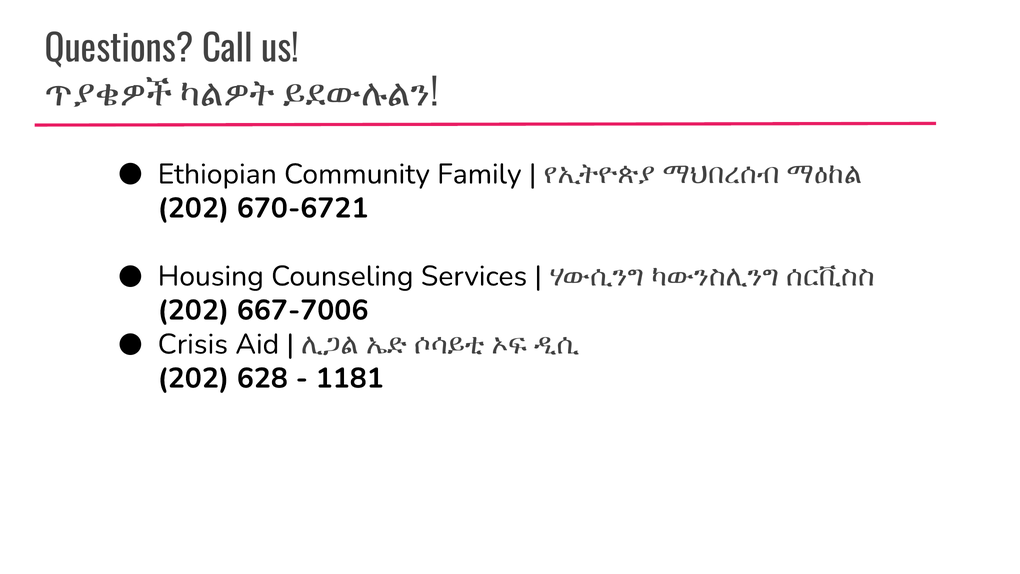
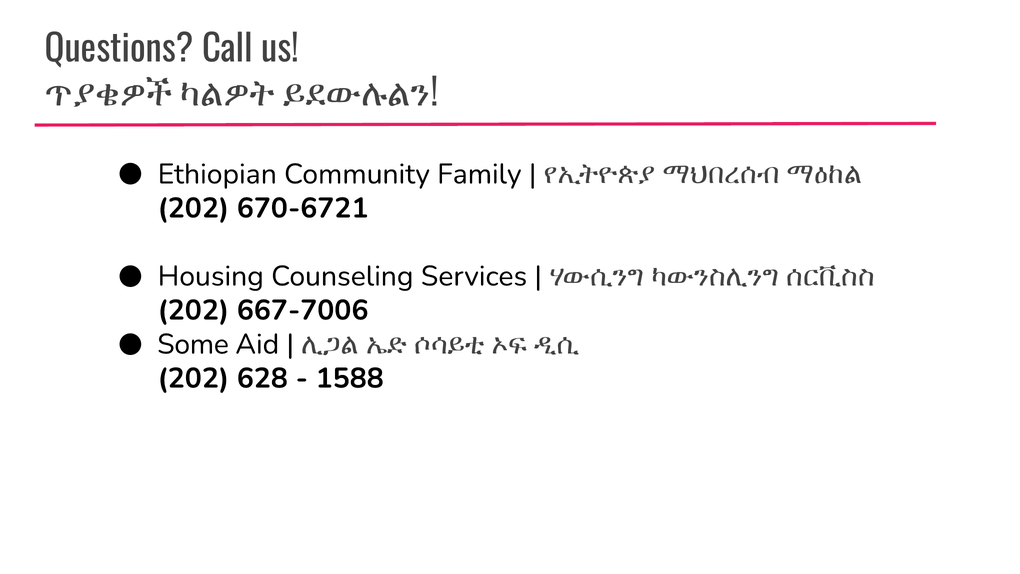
Crisis: Crisis -> Some
1181: 1181 -> 1588
